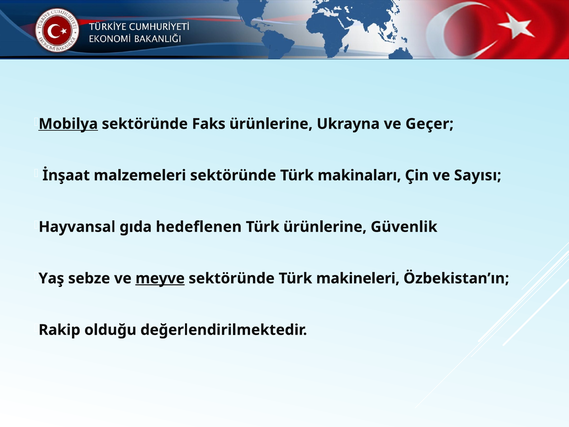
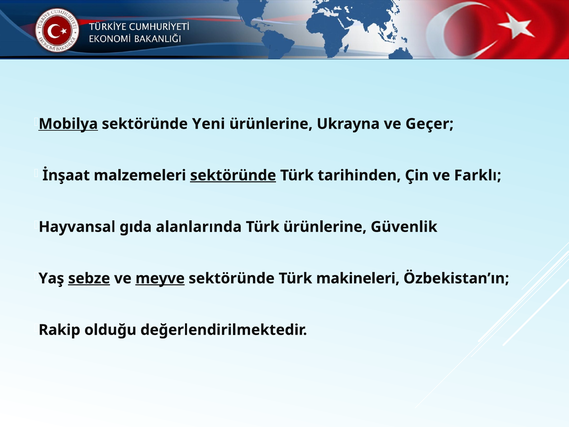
Faks: Faks -> Yeni
sektöründe at (233, 175) underline: none -> present
makinaları: makinaları -> tarihinden
Sayısı: Sayısı -> Farklı
hedeflenen: hedeflenen -> alanlarında
sebze underline: none -> present
